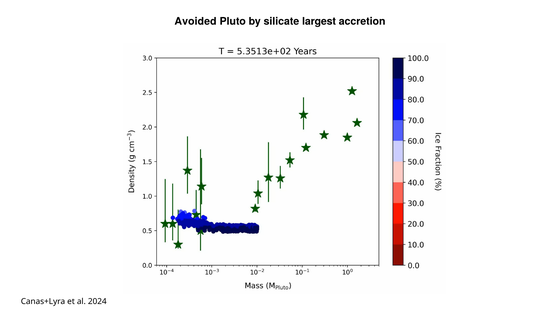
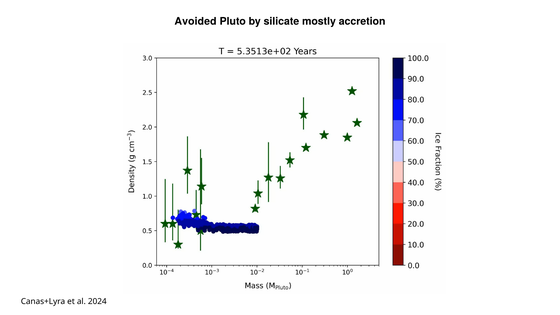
largest: largest -> mostly
